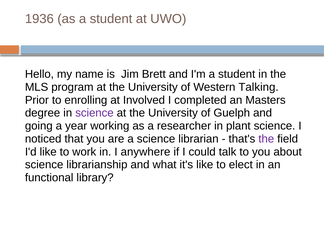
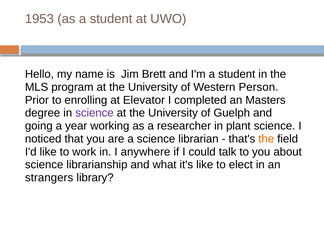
1936: 1936 -> 1953
Talking: Talking -> Person
Involved: Involved -> Elevator
the at (266, 139) colour: purple -> orange
functional: functional -> strangers
